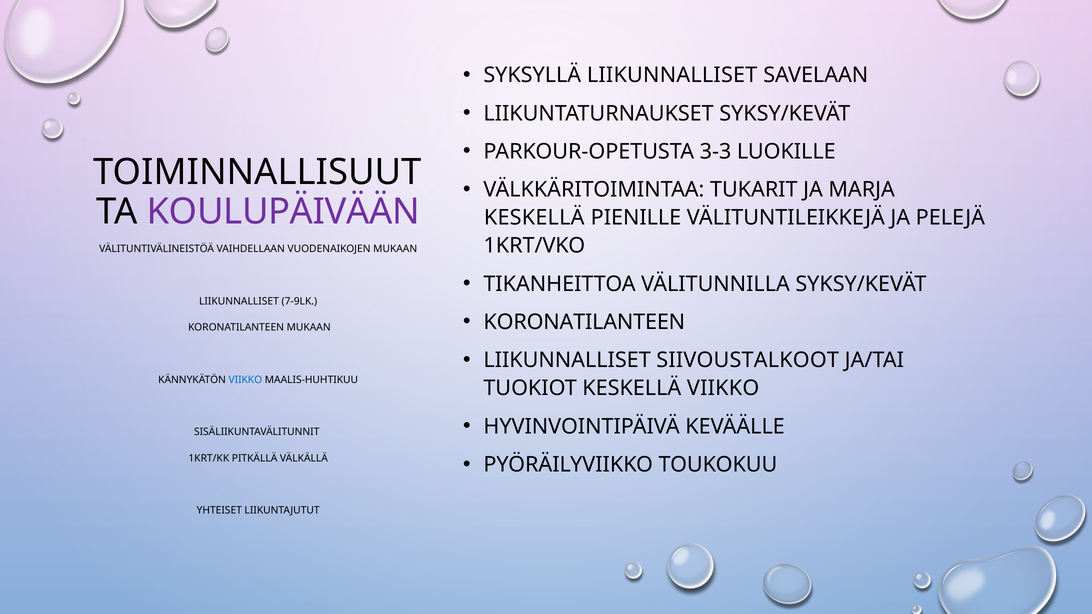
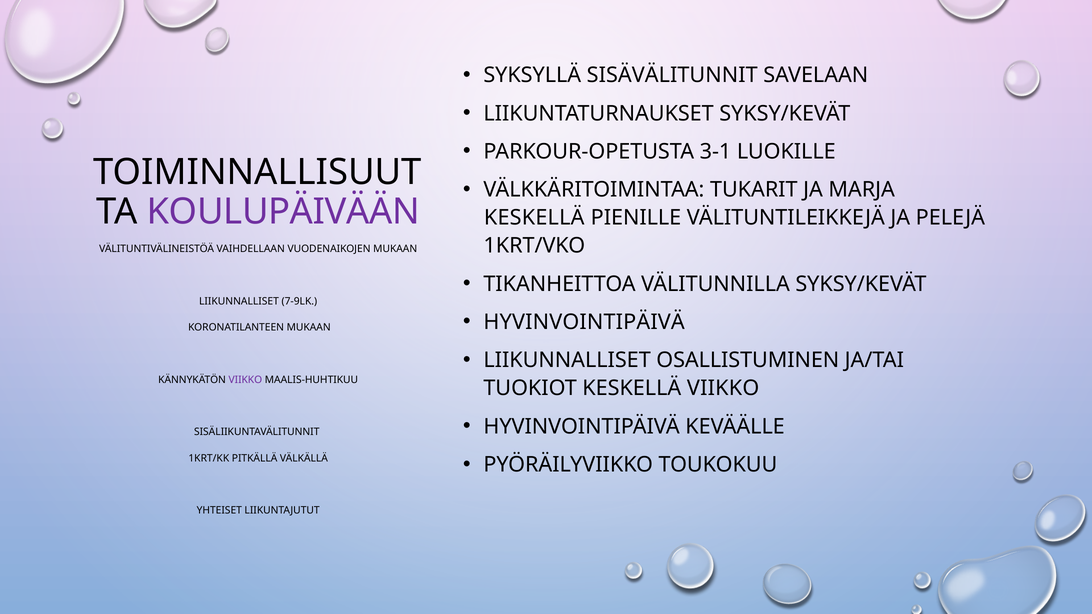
SYKSYLLÄ LIIKUNNALLISET: LIIKUNNALLISET -> SISÄVÄLITUNNIT
3-3: 3-3 -> 3-1
KORONATILANTEEN at (584, 322): KORONATILANTEEN -> HYVINVOINTIPÄIVÄ
SIIVOUSTALKOOT: SIIVOUSTALKOOT -> OSALLISTUMINEN
VIIKKO at (245, 380) colour: blue -> purple
